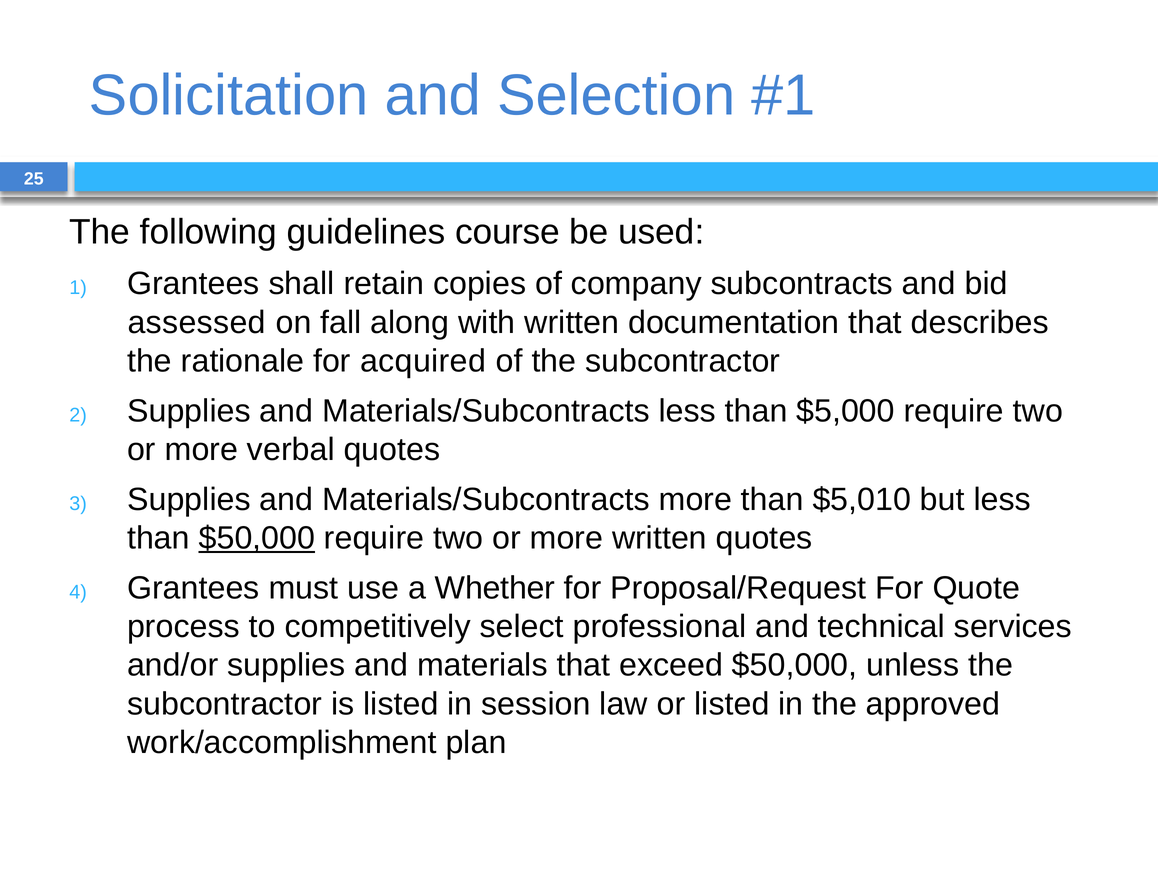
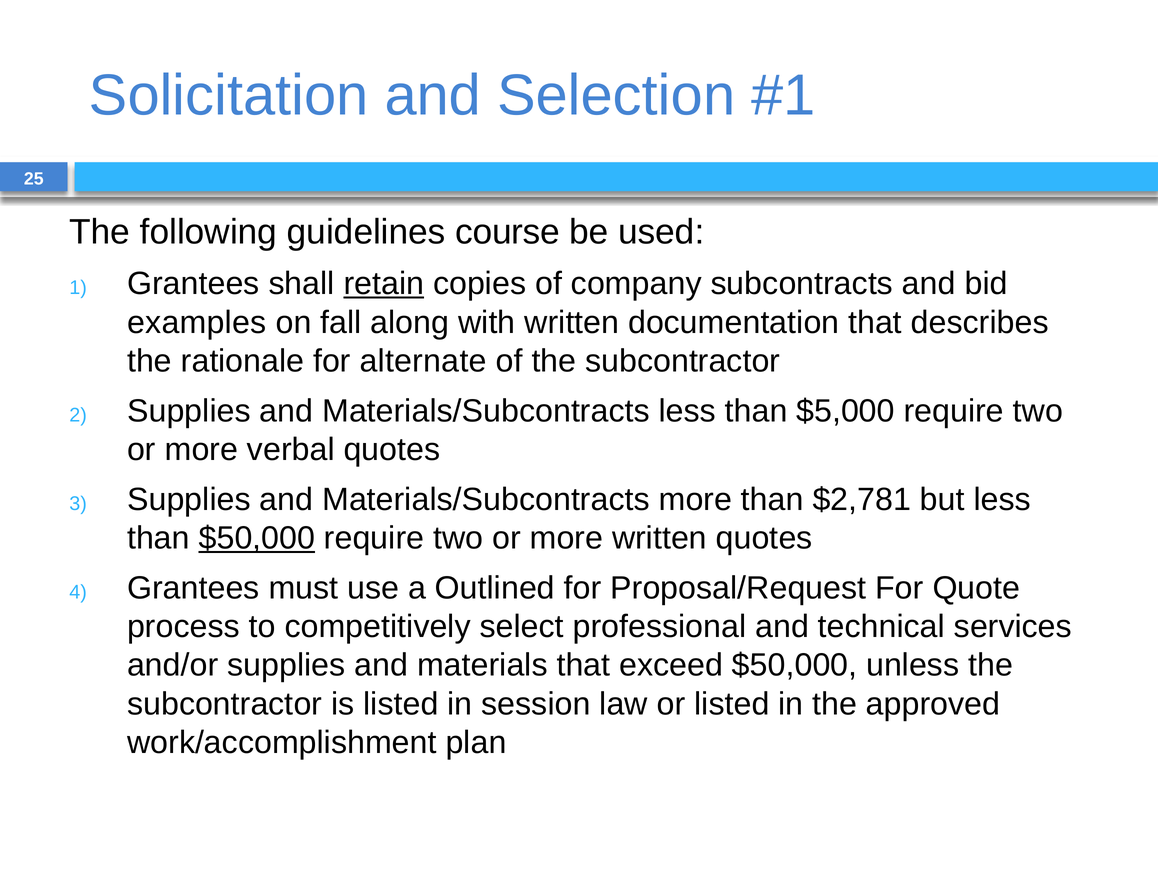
retain underline: none -> present
assessed: assessed -> examples
acquired: acquired -> alternate
$5,010: $5,010 -> $2,781
Whether: Whether -> Outlined
